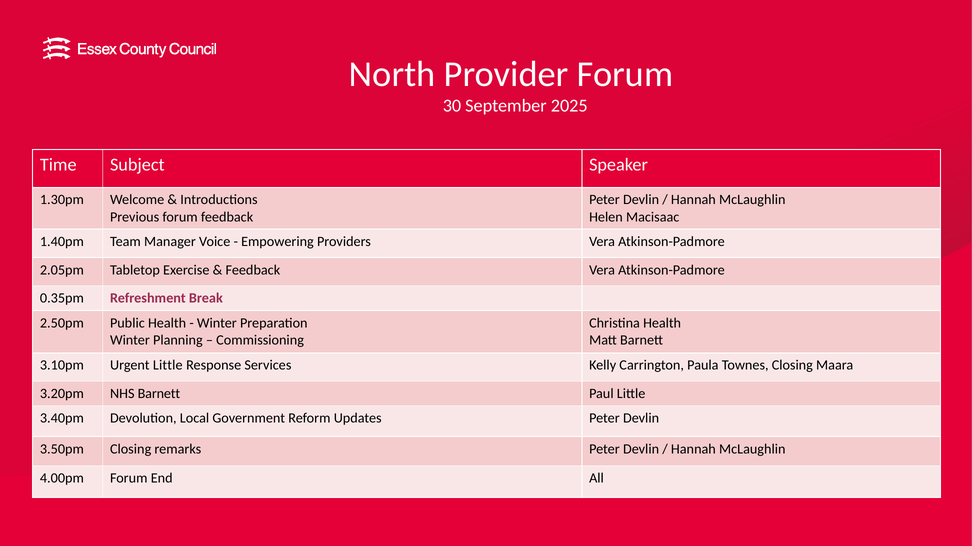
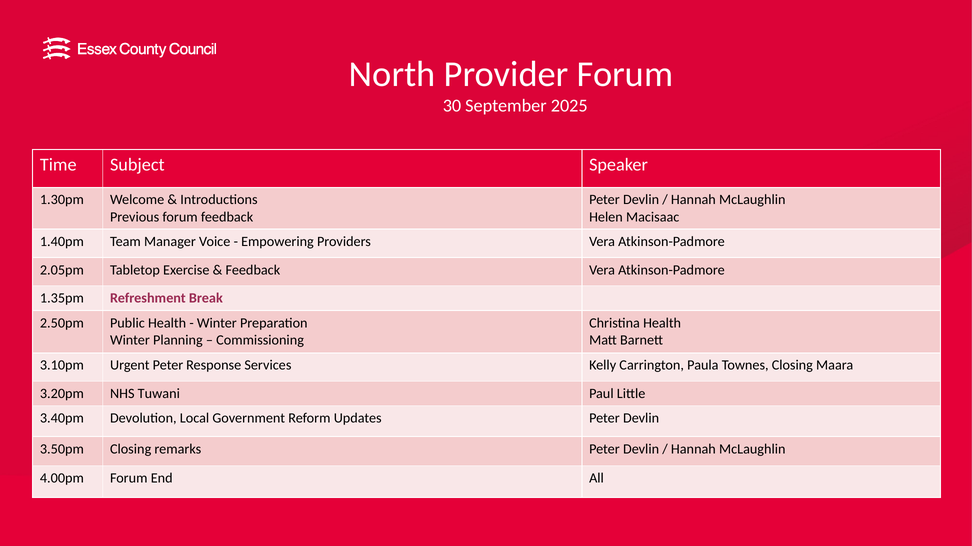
0.35pm: 0.35pm -> 1.35pm
Urgent Little: Little -> Peter
NHS Barnett: Barnett -> Tuwani
